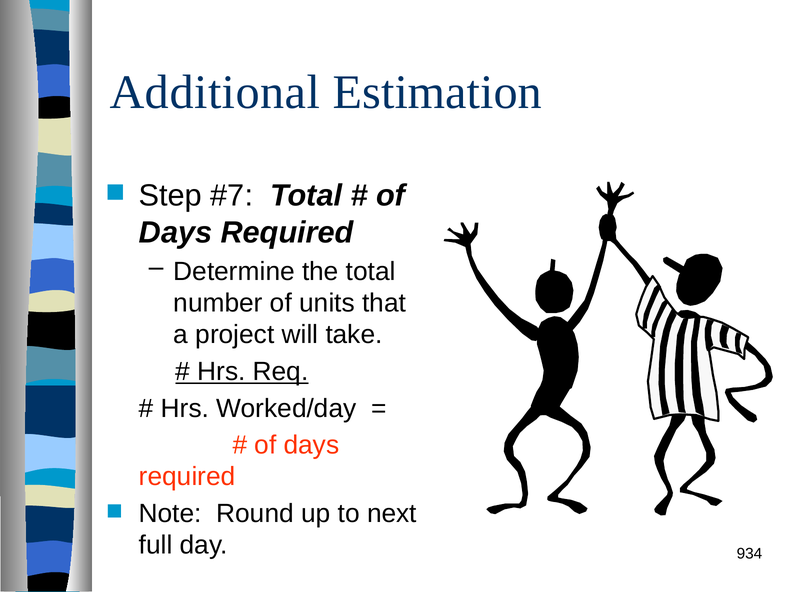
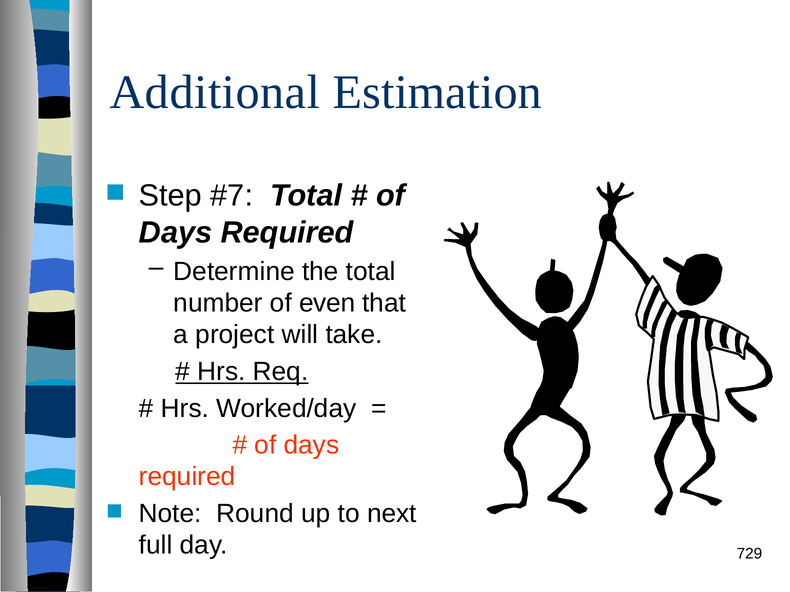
units: units -> even
934: 934 -> 729
